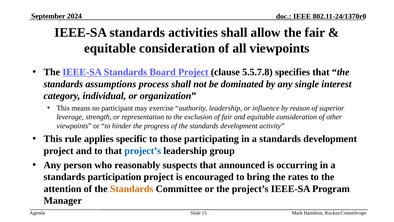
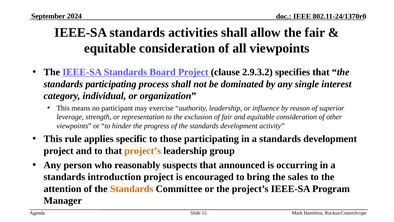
5.5.7.8: 5.5.7.8 -> 2.9.3.2
standards assumptions: assumptions -> participating
project’s at (143, 150) colour: blue -> orange
participation: participation -> introduction
rates: rates -> sales
